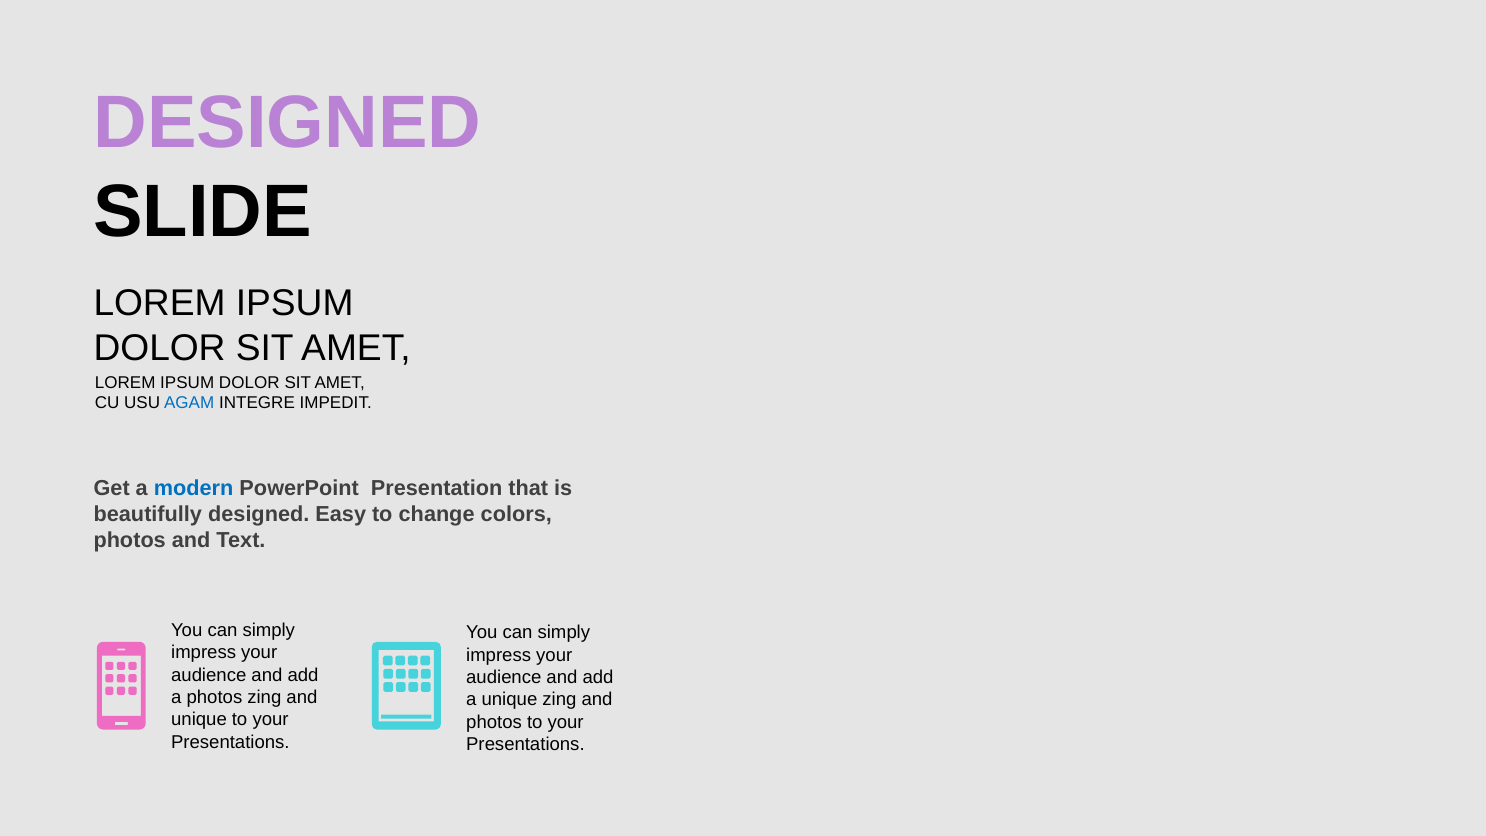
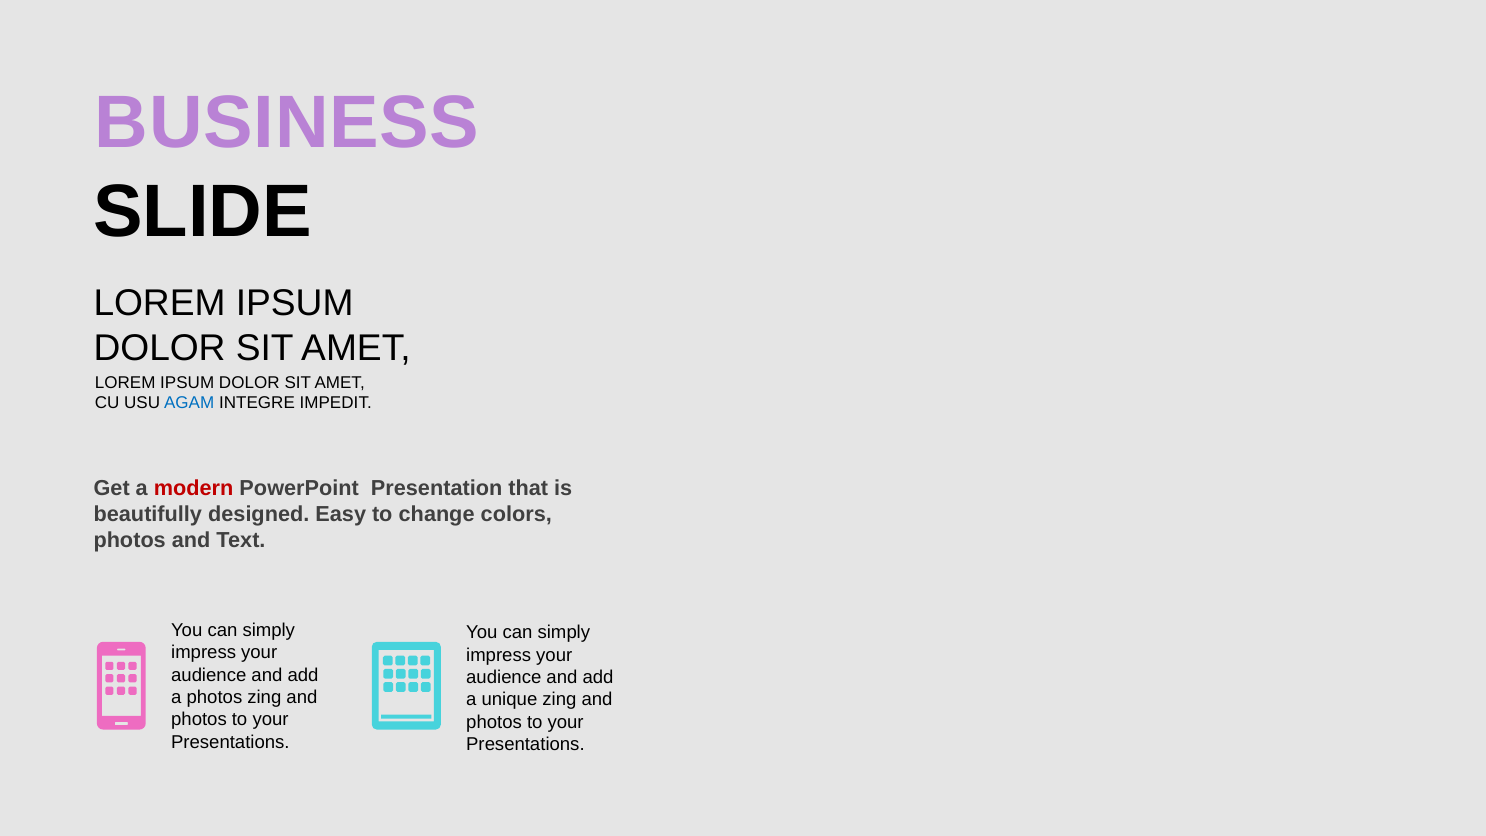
DESIGNED at (287, 123): DESIGNED -> BUSINESS
modern colour: blue -> red
unique at (199, 720): unique -> photos
